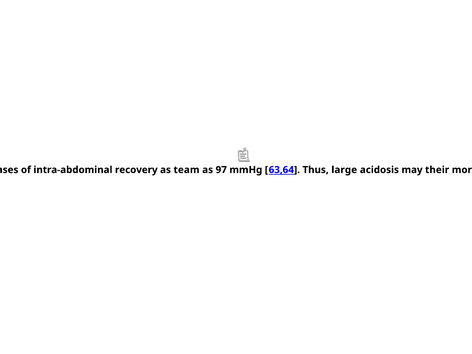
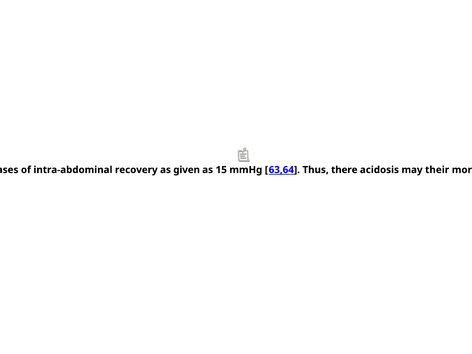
team: team -> given
97: 97 -> 15
large: large -> there
